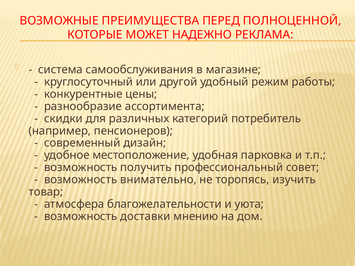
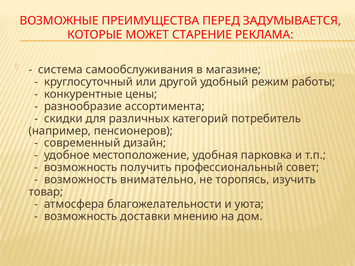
ПОЛНОЦЕННОЙ: ПОЛНОЦЕННОЙ -> ЗАДУМЫВАЕТСЯ
НАДЕЖНО: НАДЕЖНО -> СТАРЕНИЕ
